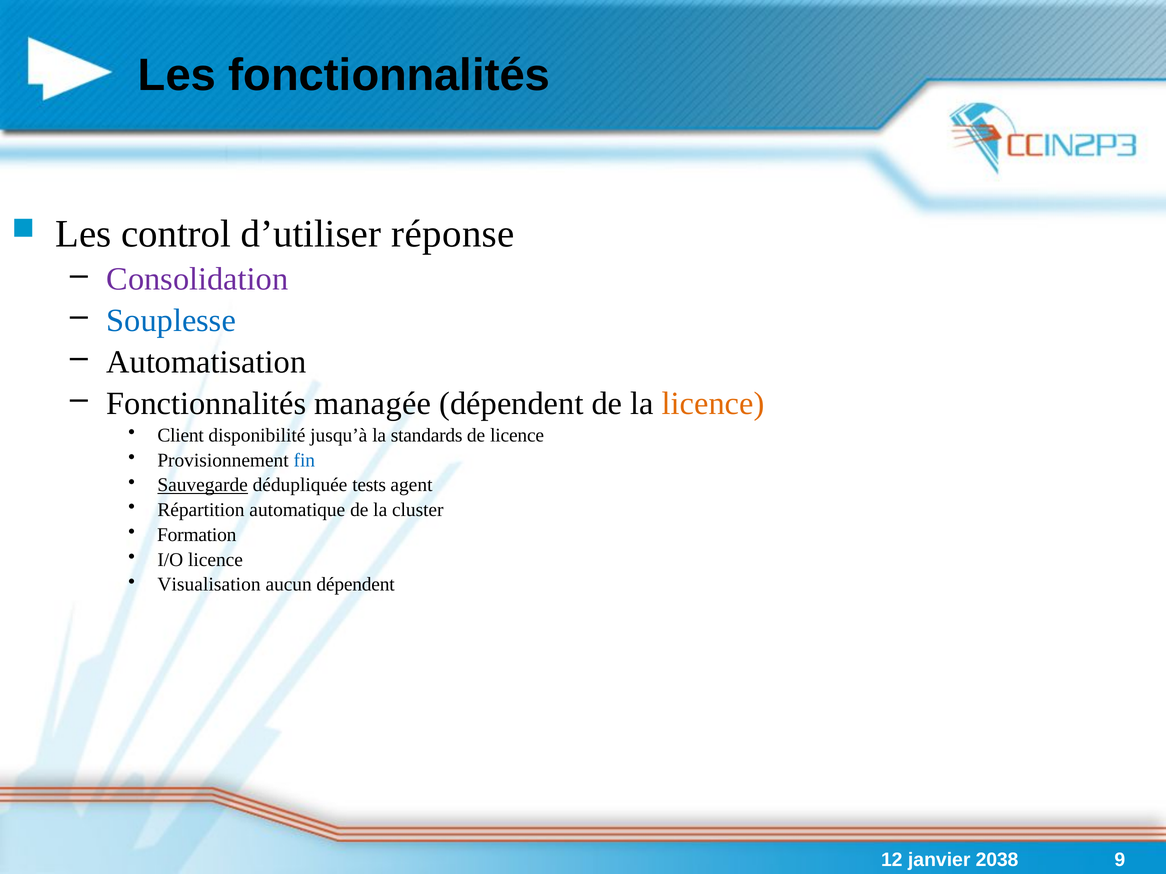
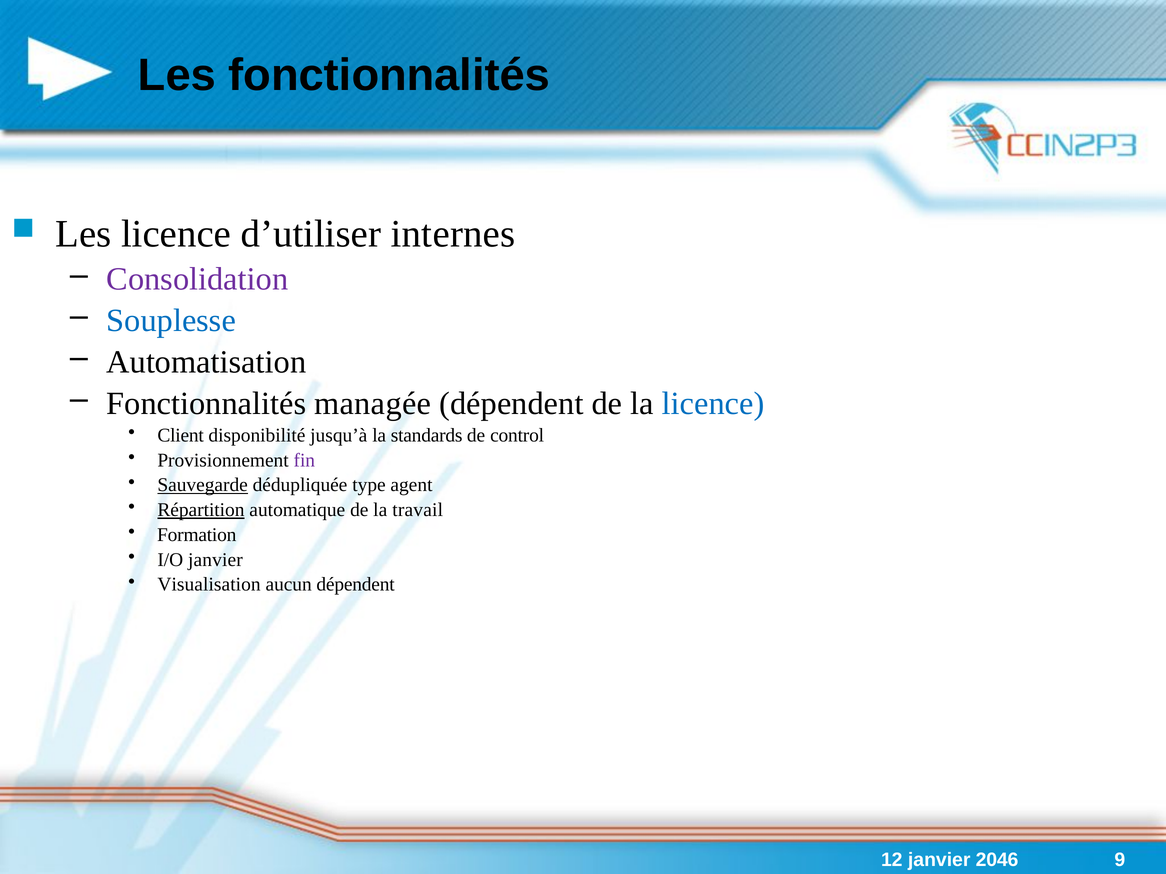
Les control: control -> licence
réponse: réponse -> internes
licence at (713, 404) colour: orange -> blue
de licence: licence -> control
fin colour: blue -> purple
tests: tests -> type
Répartition underline: none -> present
cluster: cluster -> travail
I/O licence: licence -> janvier
2038: 2038 -> 2046
